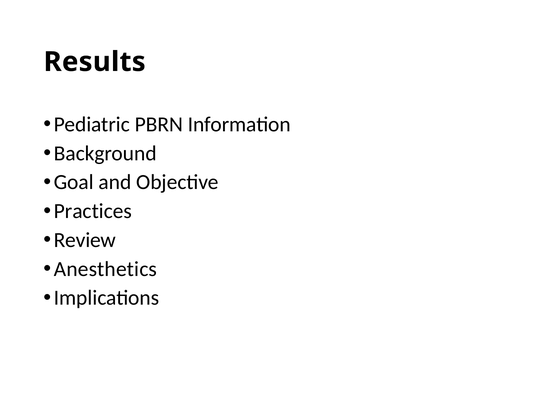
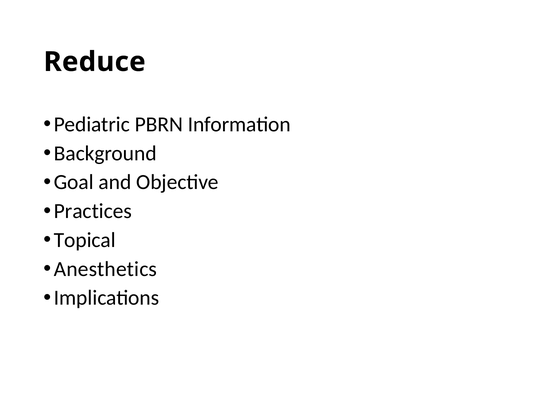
Results: Results -> Reduce
Review: Review -> Topical
